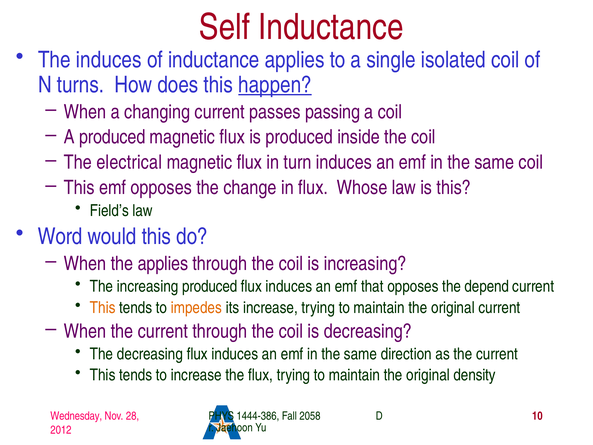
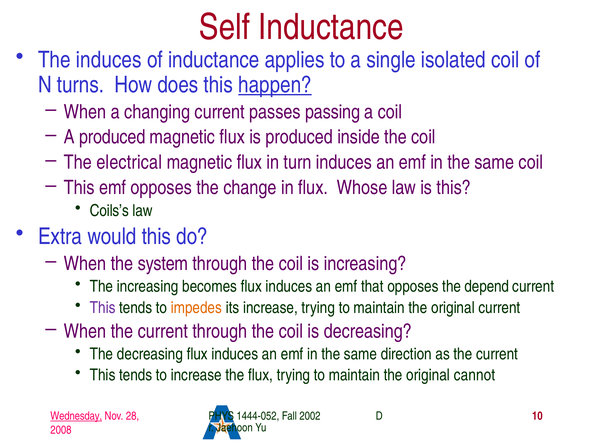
Field’s: Field’s -> Coils’s
Word: Word -> Extra
the applies: applies -> system
increasing produced: produced -> becomes
This at (103, 307) colour: orange -> purple
density: density -> cannot
Wednesday underline: none -> present
1444-386: 1444-386 -> 1444-052
2058: 2058 -> 2002
2012: 2012 -> 2008
